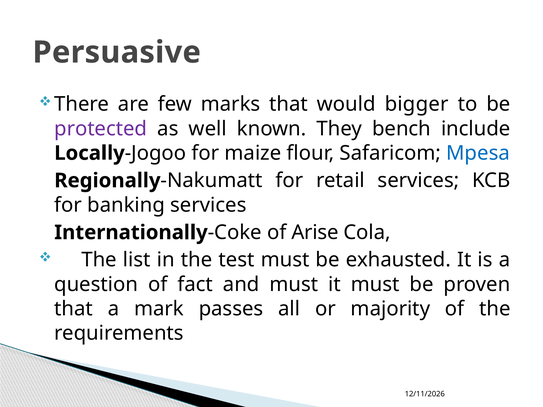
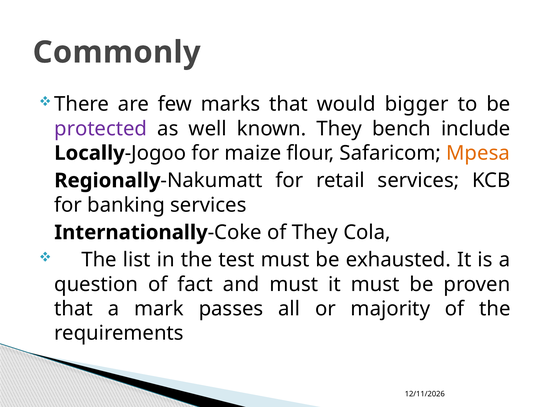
Persuasive: Persuasive -> Commonly
Mpesa colour: blue -> orange
of Arise: Arise -> They
